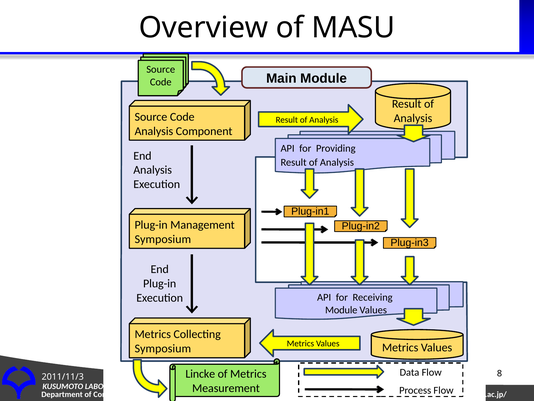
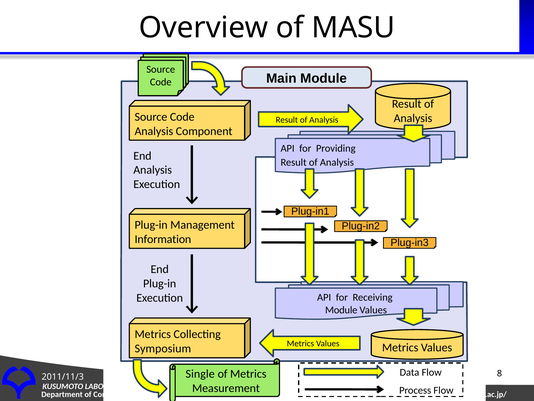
Symposium at (163, 239): Symposium -> Information
Lincke: Lincke -> Single
